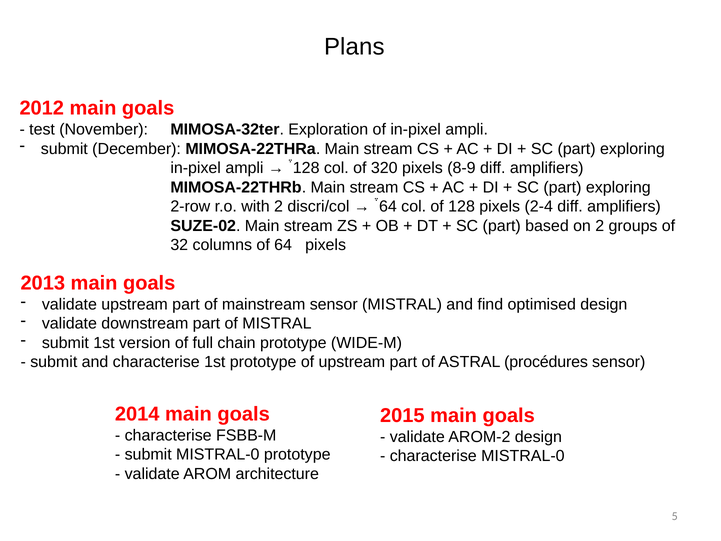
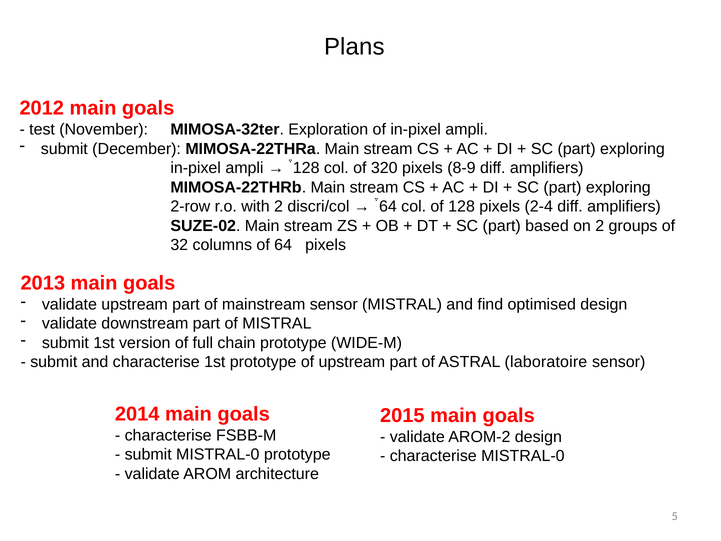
procédures: procédures -> laboratoire
